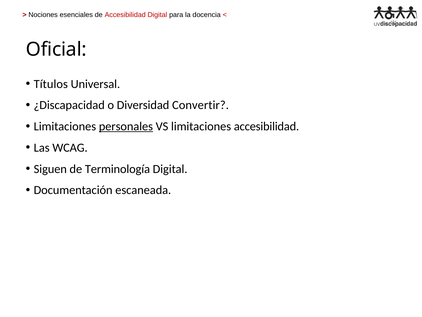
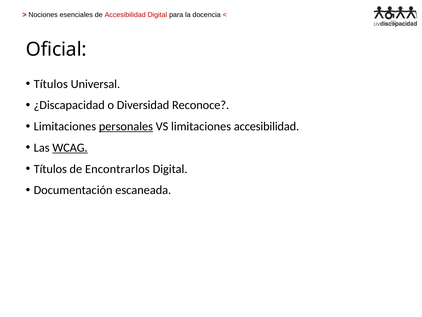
Convertir: Convertir -> Reconoce
WCAG underline: none -> present
Siguen at (50, 169): Siguen -> Títulos
Terminología: Terminología -> Encontrarlos
